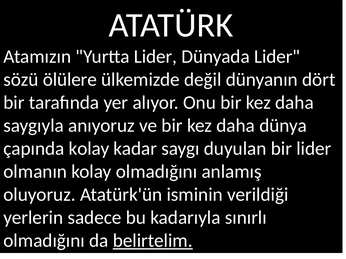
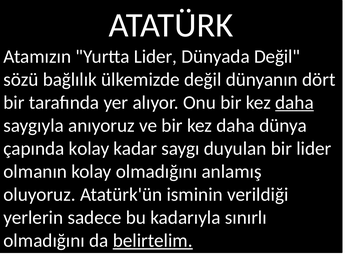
Dünyada Lider: Lider -> Değil
ölülere: ölülere -> bağlılık
daha at (294, 103) underline: none -> present
